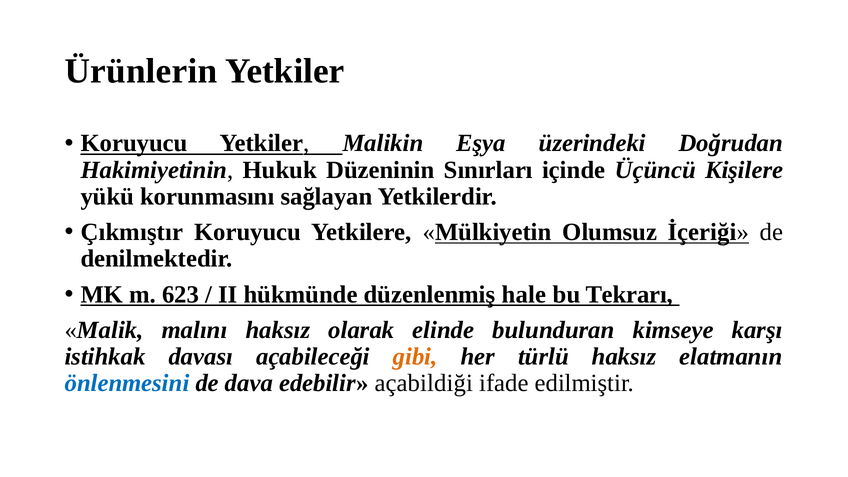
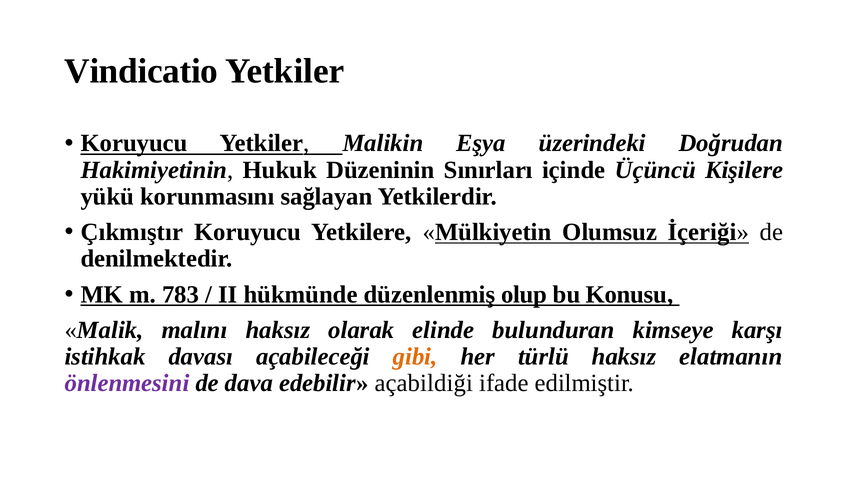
Ürünlerin: Ürünlerin -> Vindicatio
623: 623 -> 783
hale: hale -> olup
Tekrarı: Tekrarı -> Konusu
önlenmesini colour: blue -> purple
